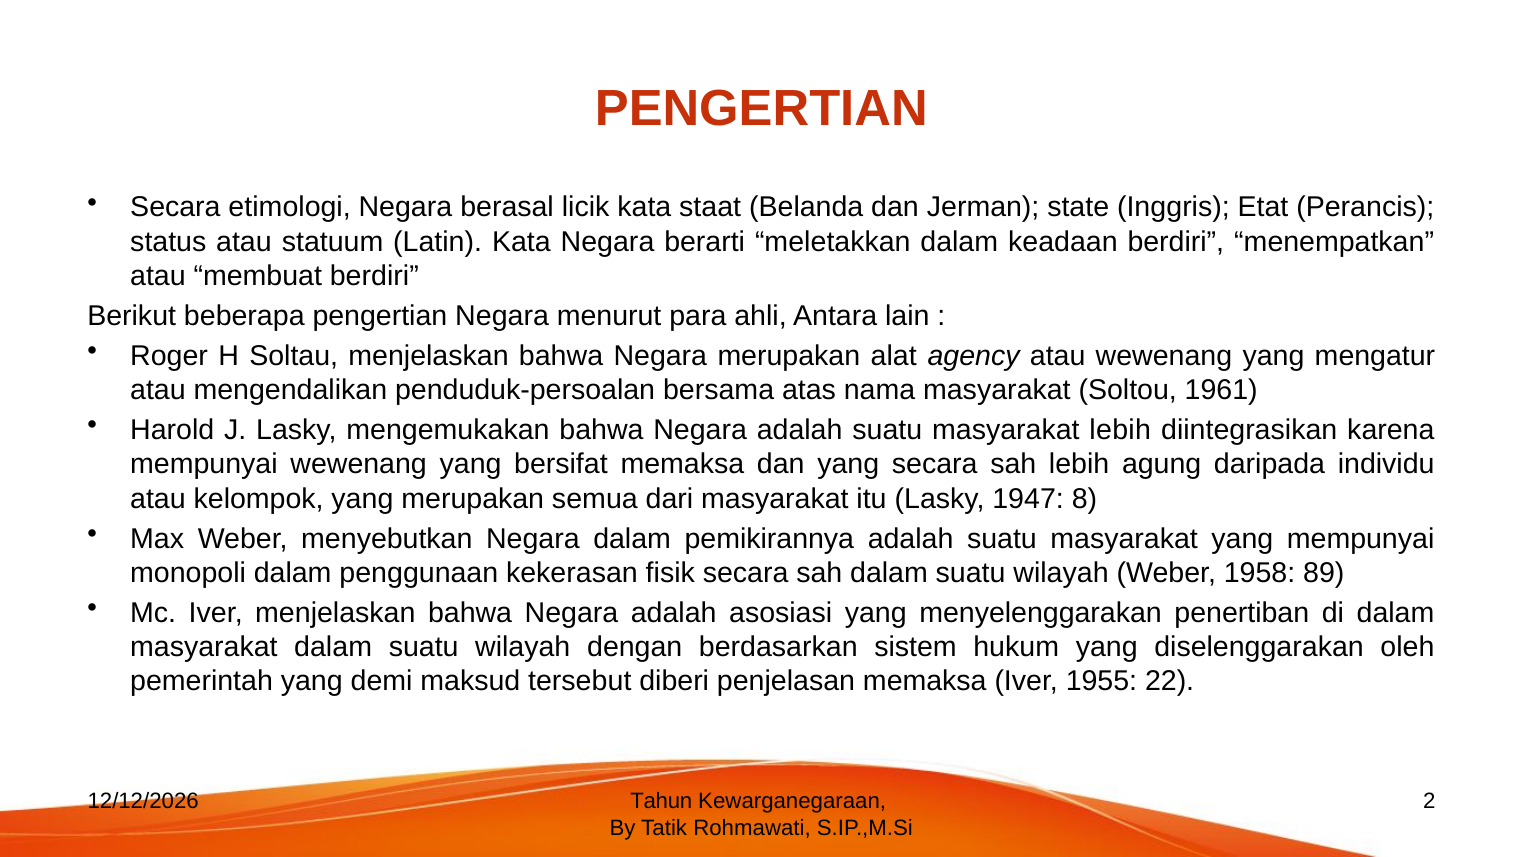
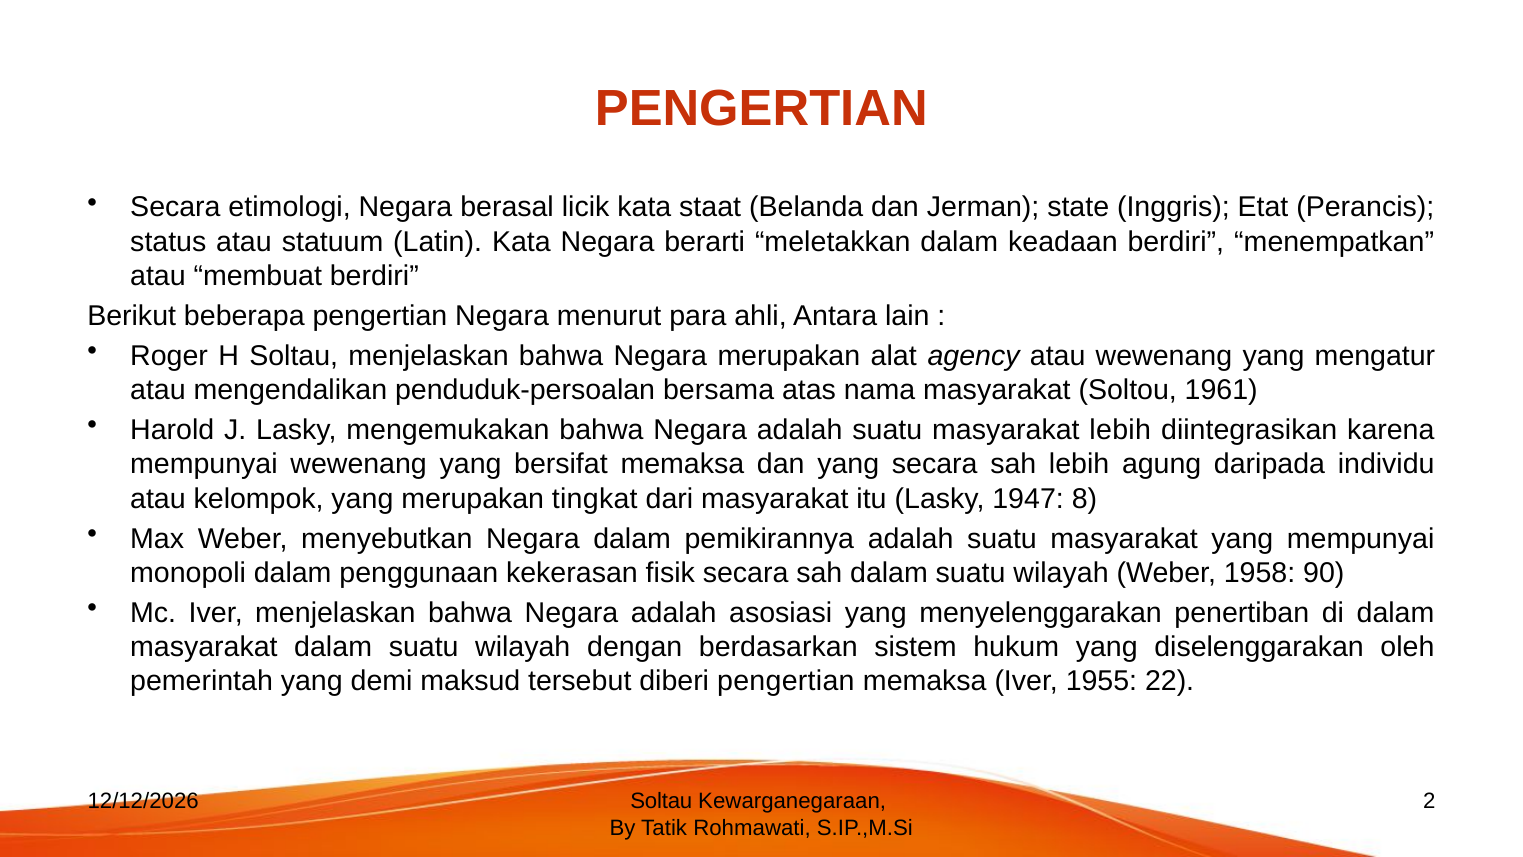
semua: semua -> tingkat
89: 89 -> 90
diberi penjelasan: penjelasan -> pengertian
Tahun at (661, 801): Tahun -> Soltau
